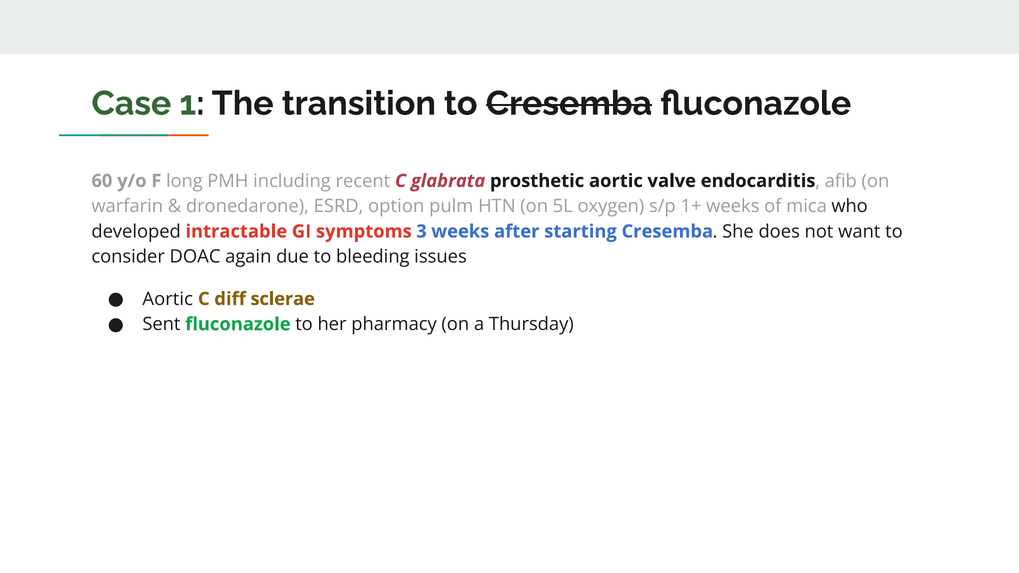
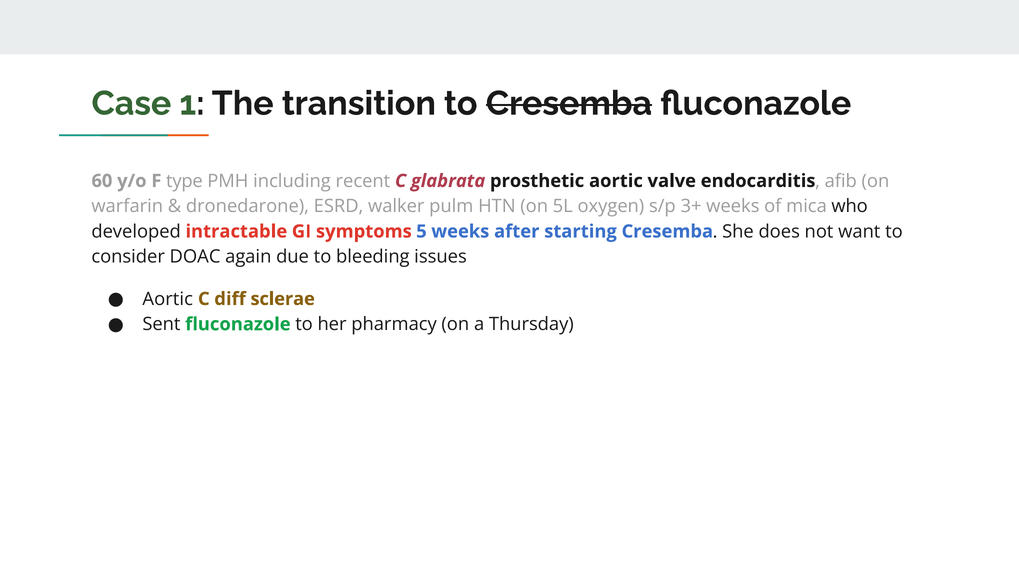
long: long -> type
option: option -> walker
1+: 1+ -> 3+
3: 3 -> 5
